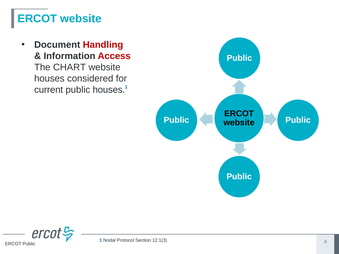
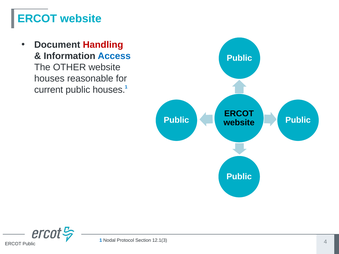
Access colour: red -> blue
CHART: CHART -> OTHER
considered: considered -> reasonable
